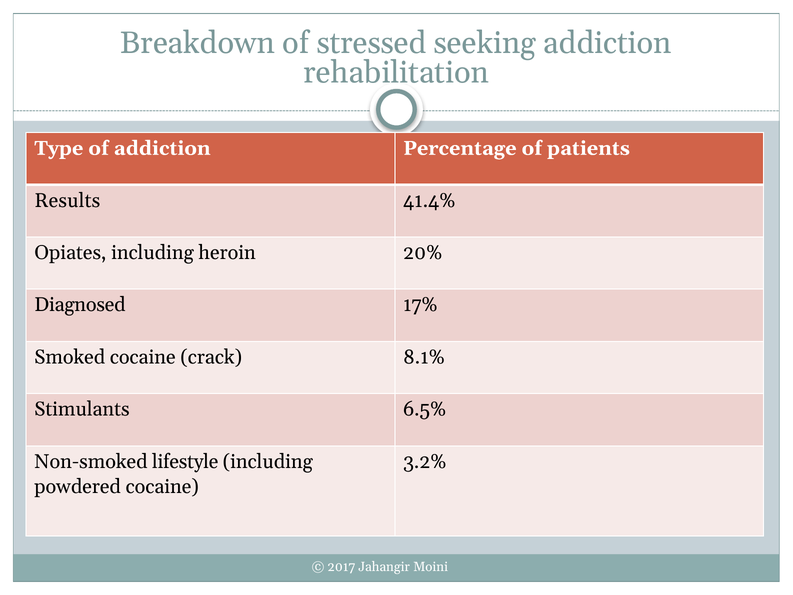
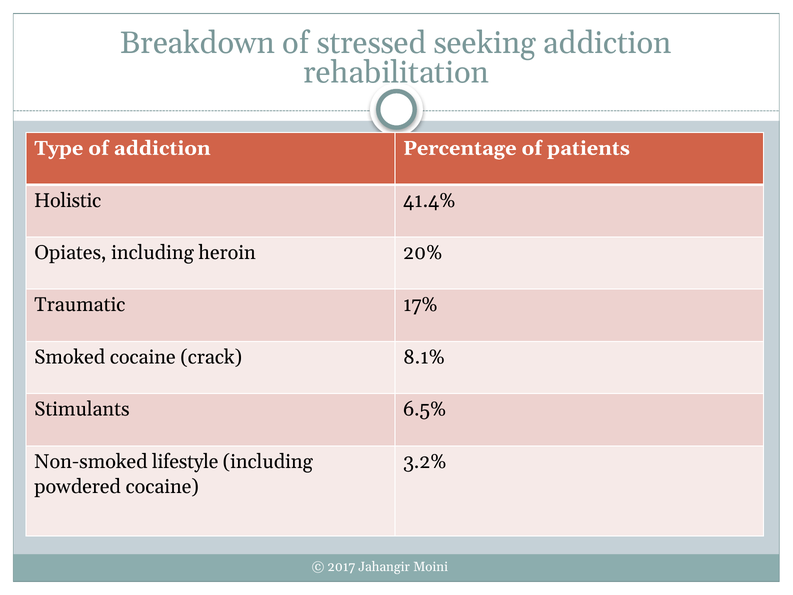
Results: Results -> Holistic
Diagnosed: Diagnosed -> Traumatic
